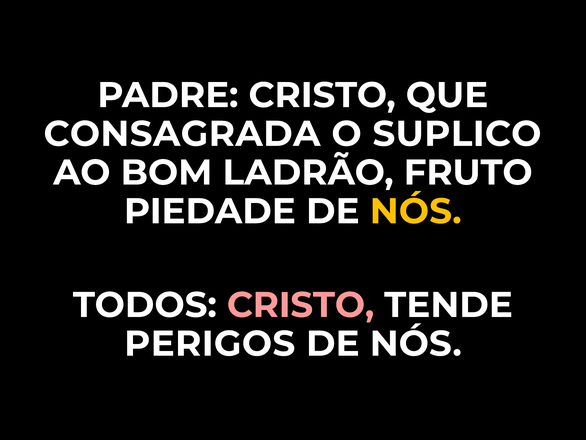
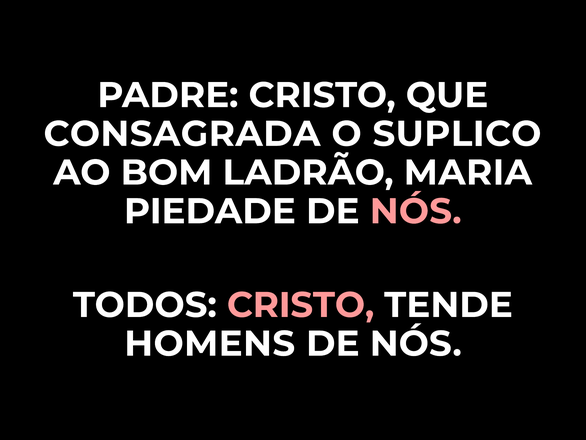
FRUTO: FRUTO -> MARIA
NÓS at (416, 211) colour: yellow -> pink
PERIGOS: PERIGOS -> HOMENS
